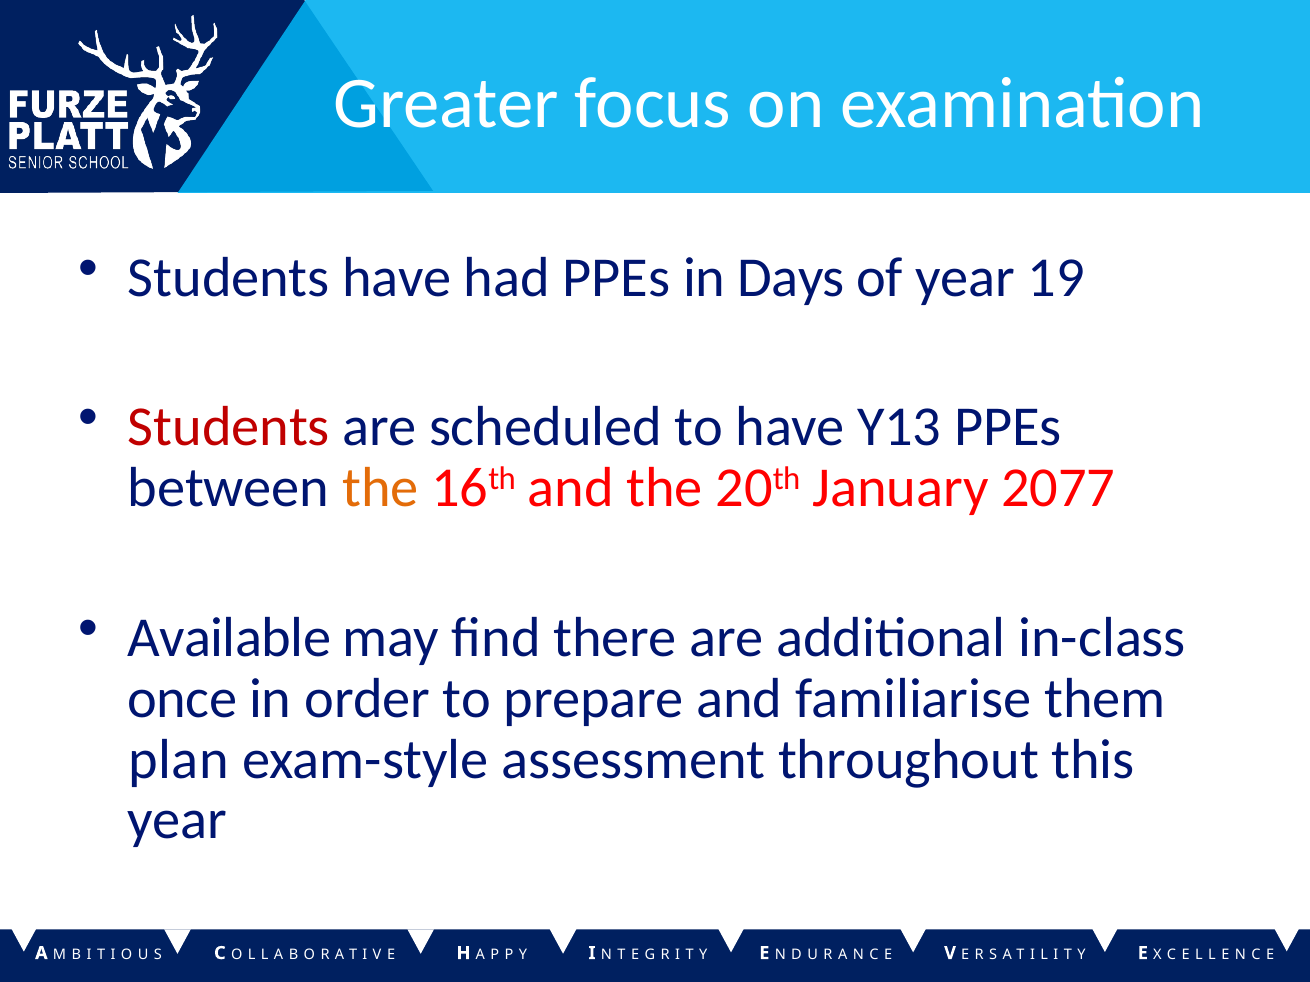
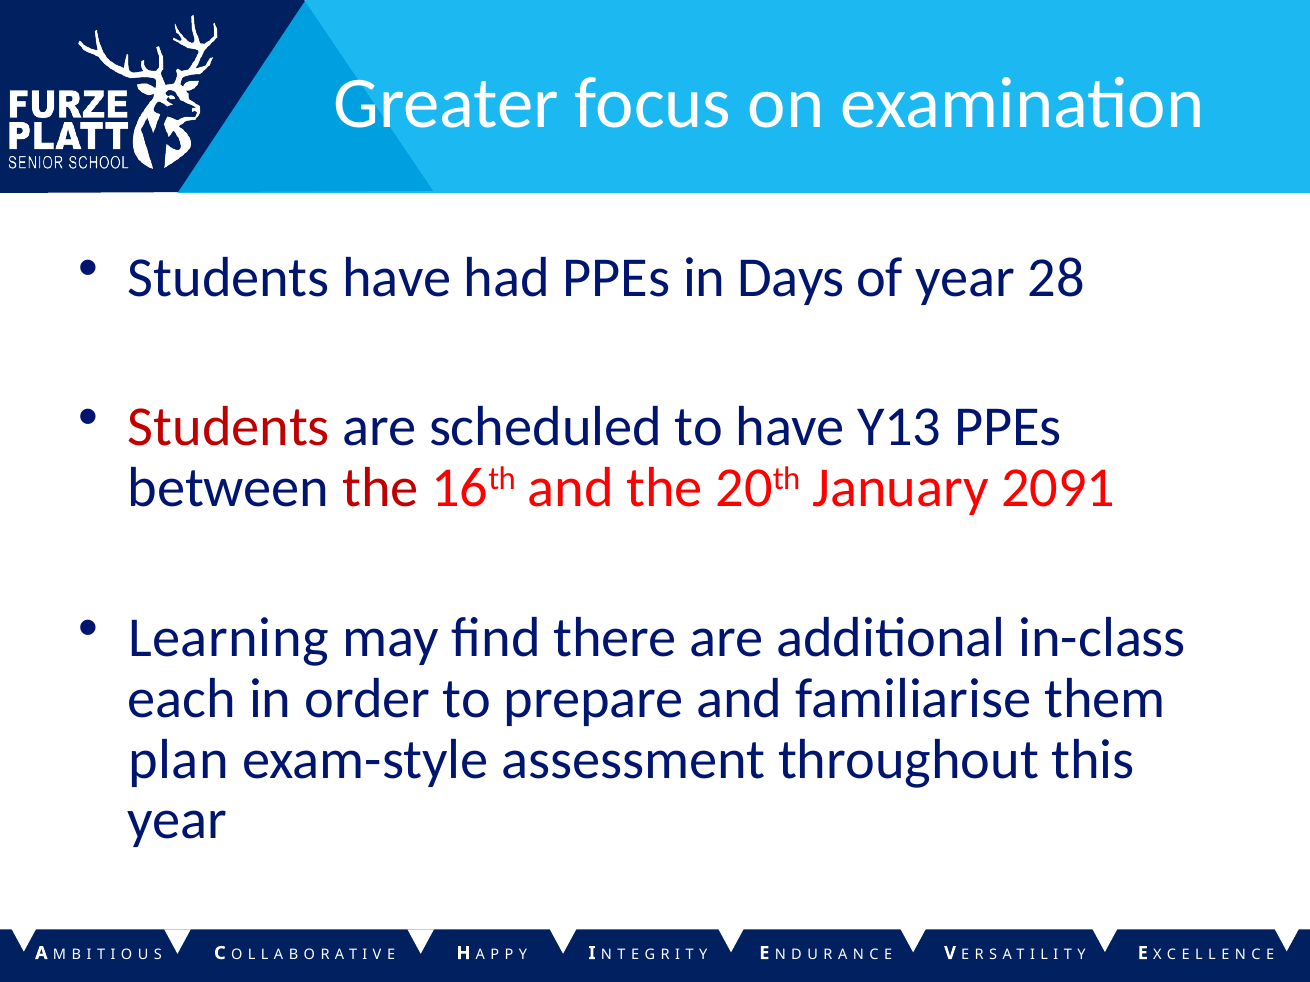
19: 19 -> 28
the at (380, 488) colour: orange -> red
2077: 2077 -> 2091
Available: Available -> Learning
once: once -> each
